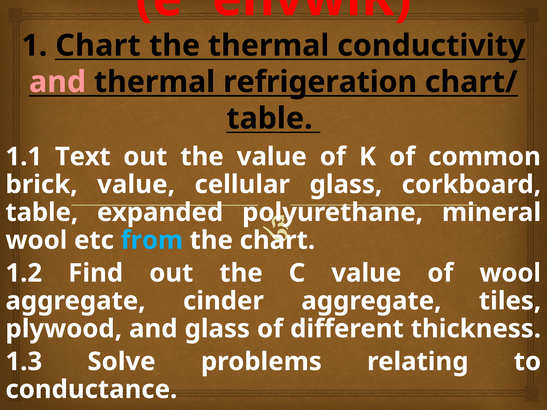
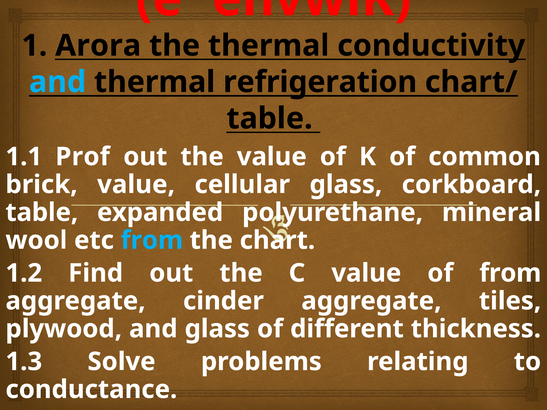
1 Chart: Chart -> Arora
and at (58, 82) colour: pink -> light blue
Text: Text -> Prof
of wool: wool -> from
